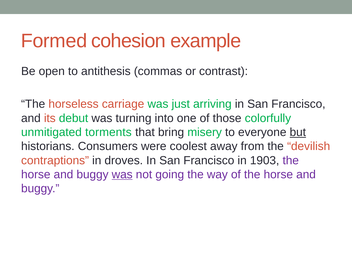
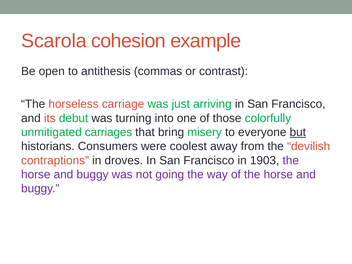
Formed: Formed -> Scarola
torments: torments -> carriages
was at (122, 174) underline: present -> none
